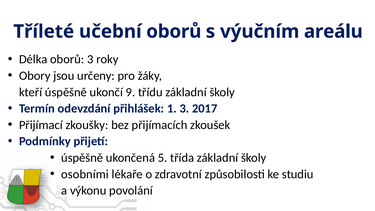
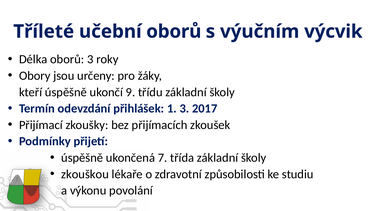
areálu: areálu -> výcvik
5: 5 -> 7
osobními: osobními -> zkouškou
